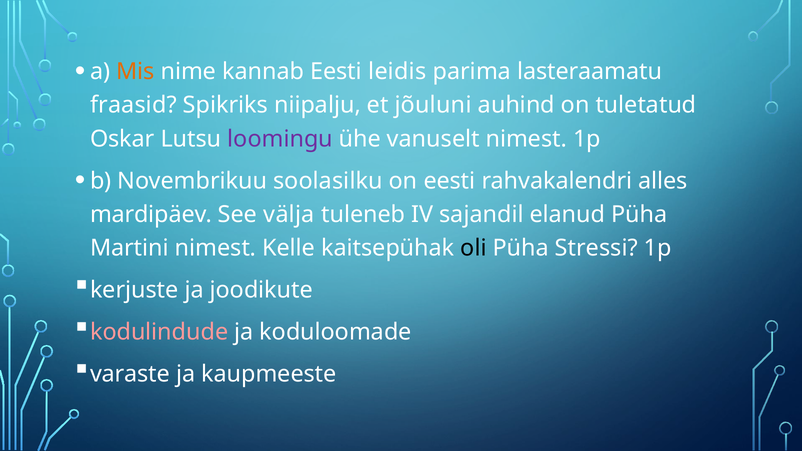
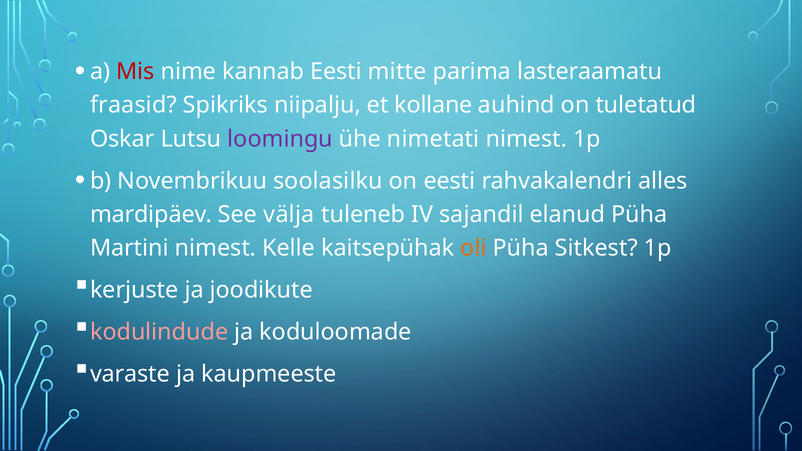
Mis colour: orange -> red
leidis: leidis -> mitte
jõuluni: jõuluni -> kollane
vanuselt: vanuselt -> nimetati
oli colour: black -> orange
Stressi: Stressi -> Sitkest
